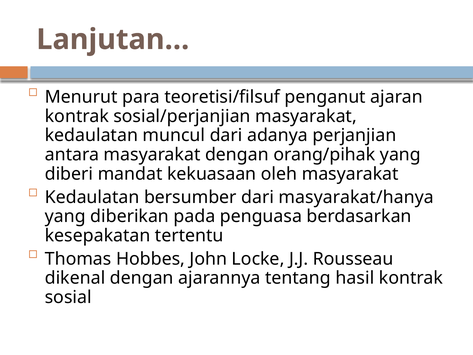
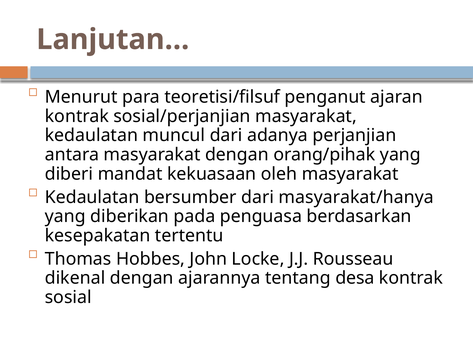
hasil: hasil -> desa
